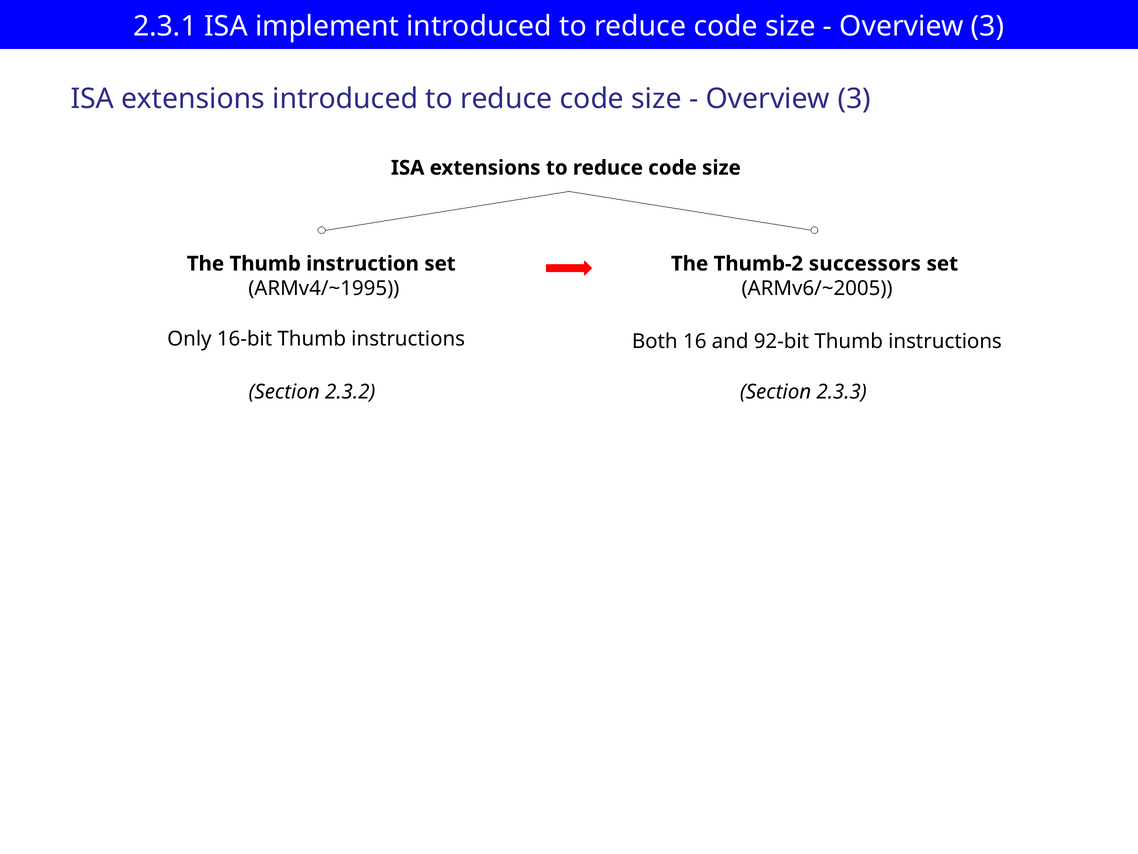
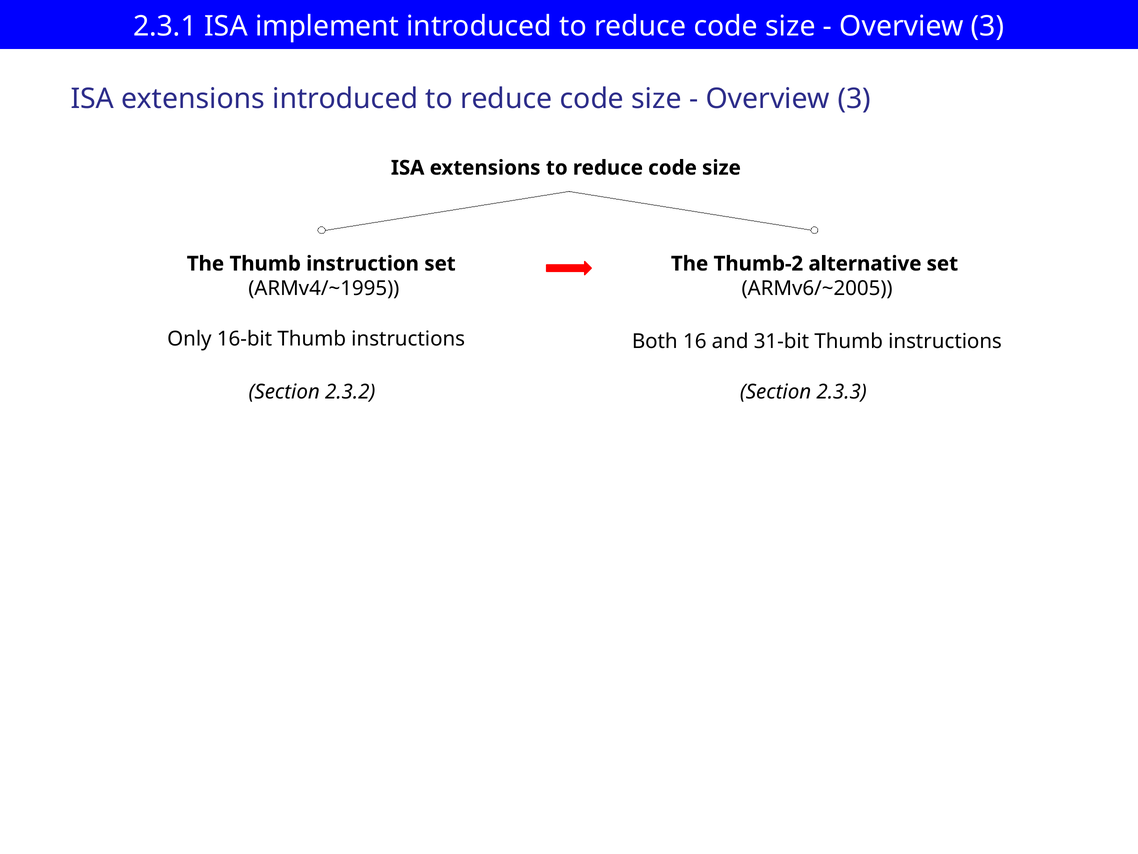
successors: successors -> alternative
92-bit: 92-bit -> 31-bit
